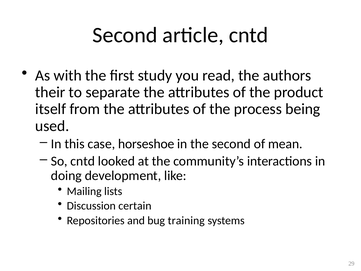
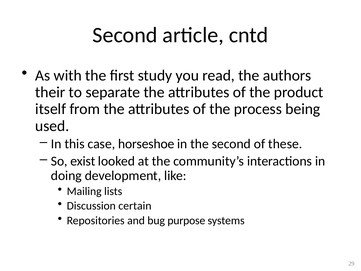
mean: mean -> these
So cntd: cntd -> exist
training: training -> purpose
